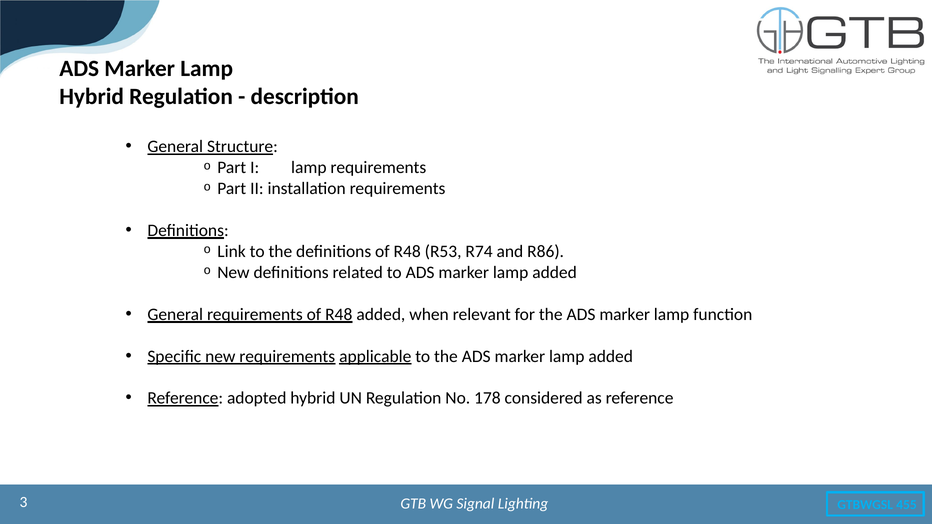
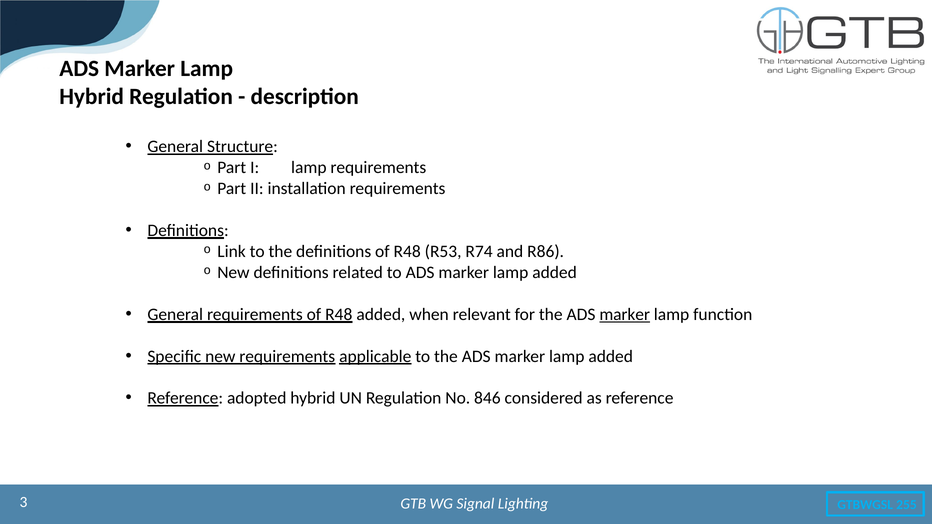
marker at (625, 314) underline: none -> present
178: 178 -> 846
455: 455 -> 255
